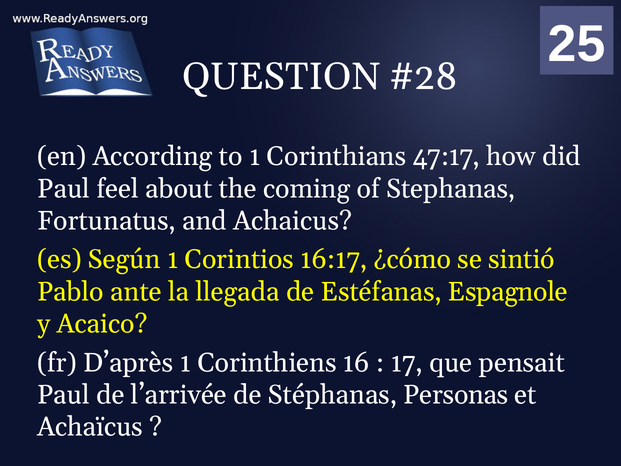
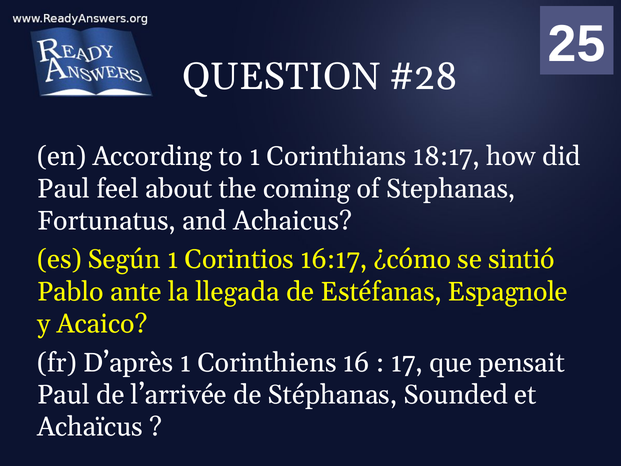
47:17: 47:17 -> 18:17
Personas: Personas -> Sounded
